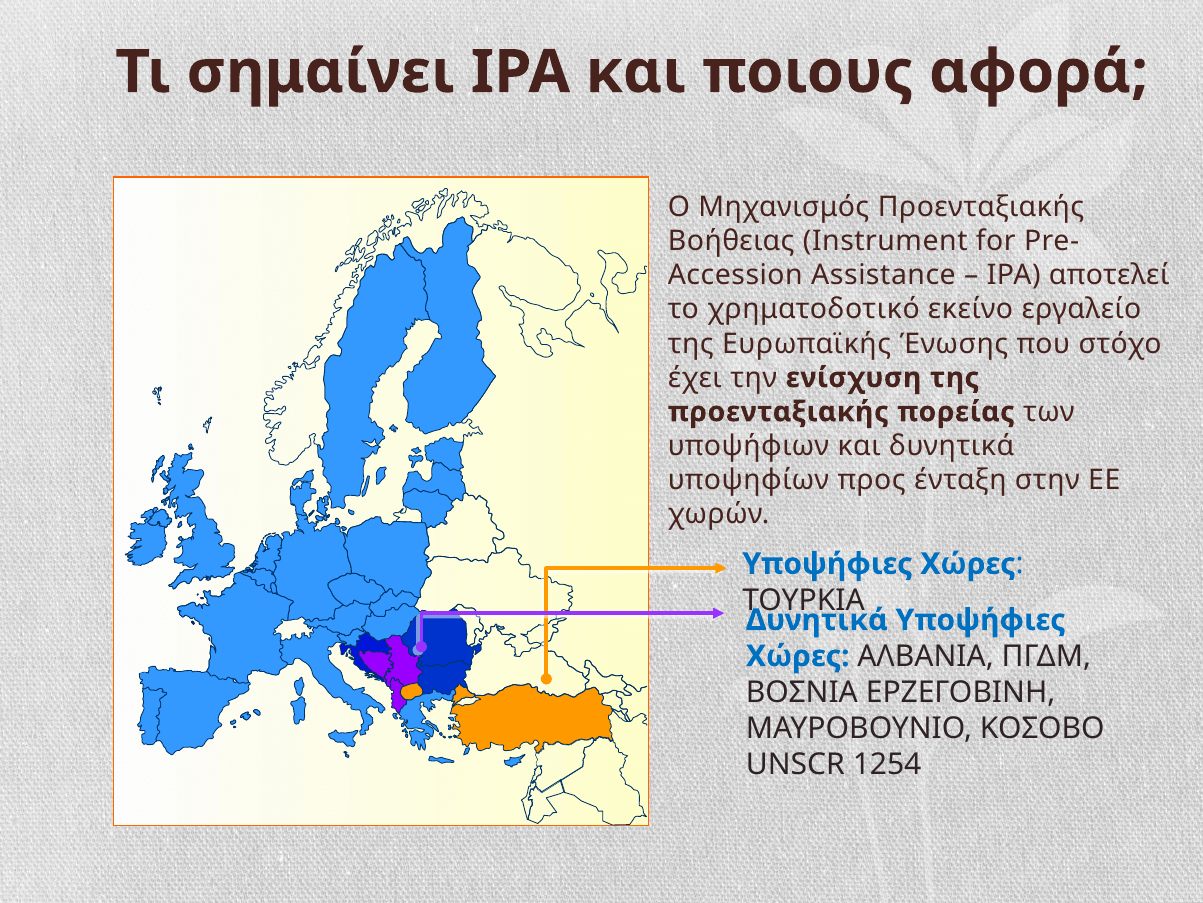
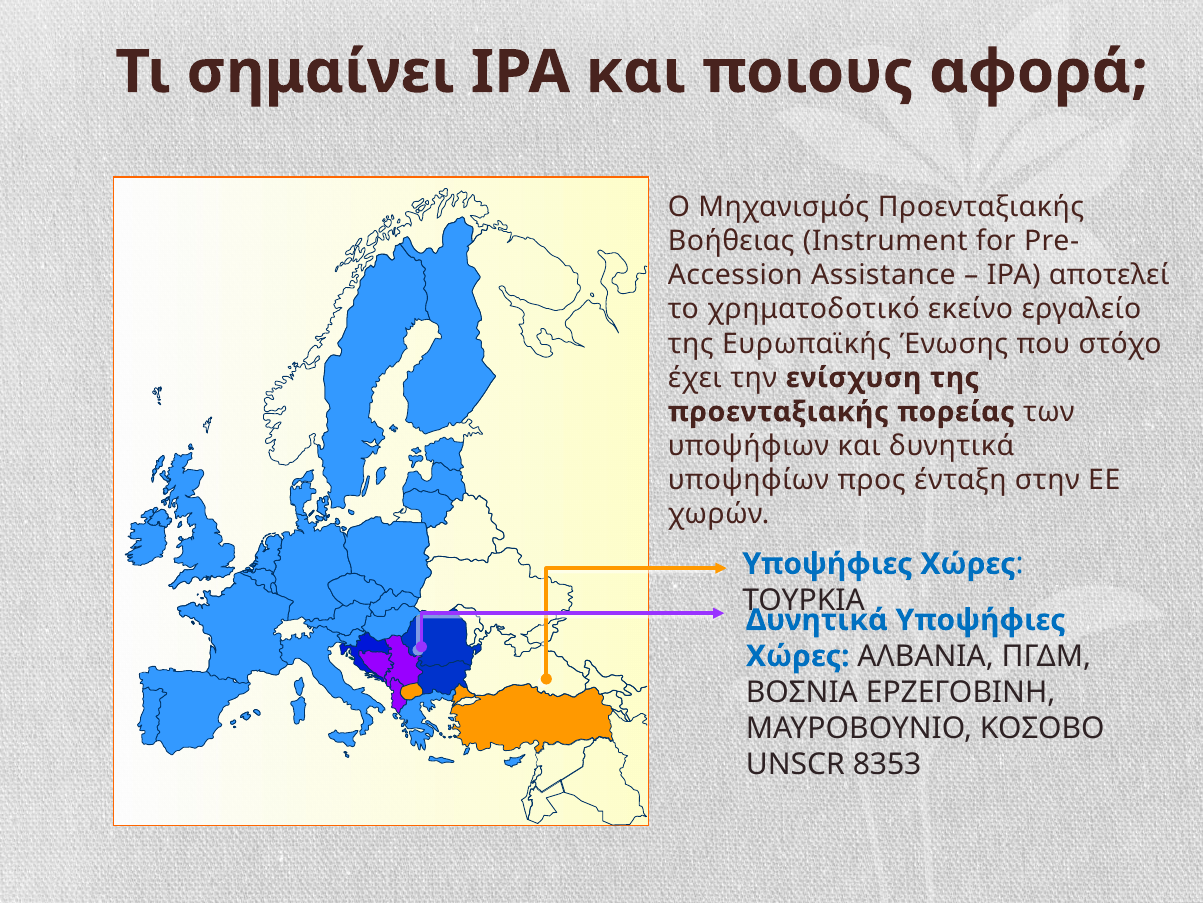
1254: 1254 -> 8353
